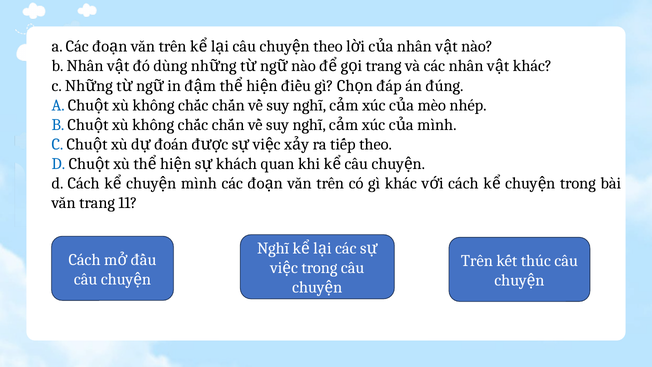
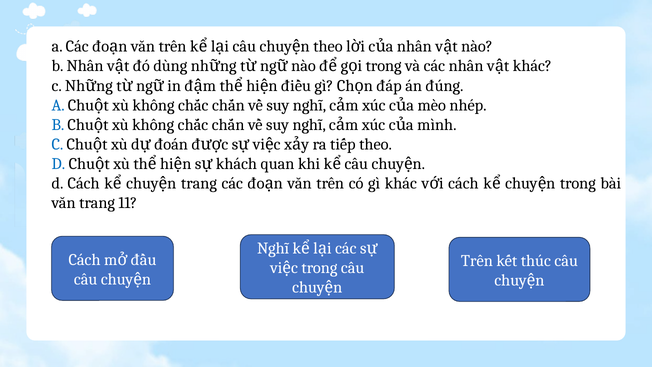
trang at (384, 66): trang -> trong
mình at (199, 183): mình -> trang
